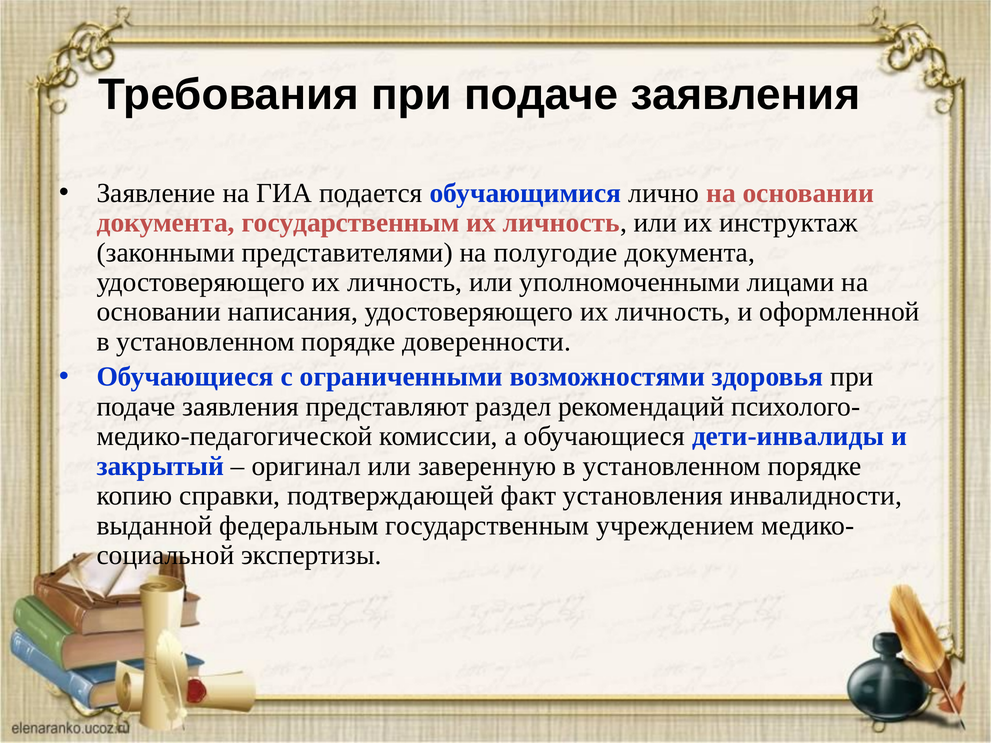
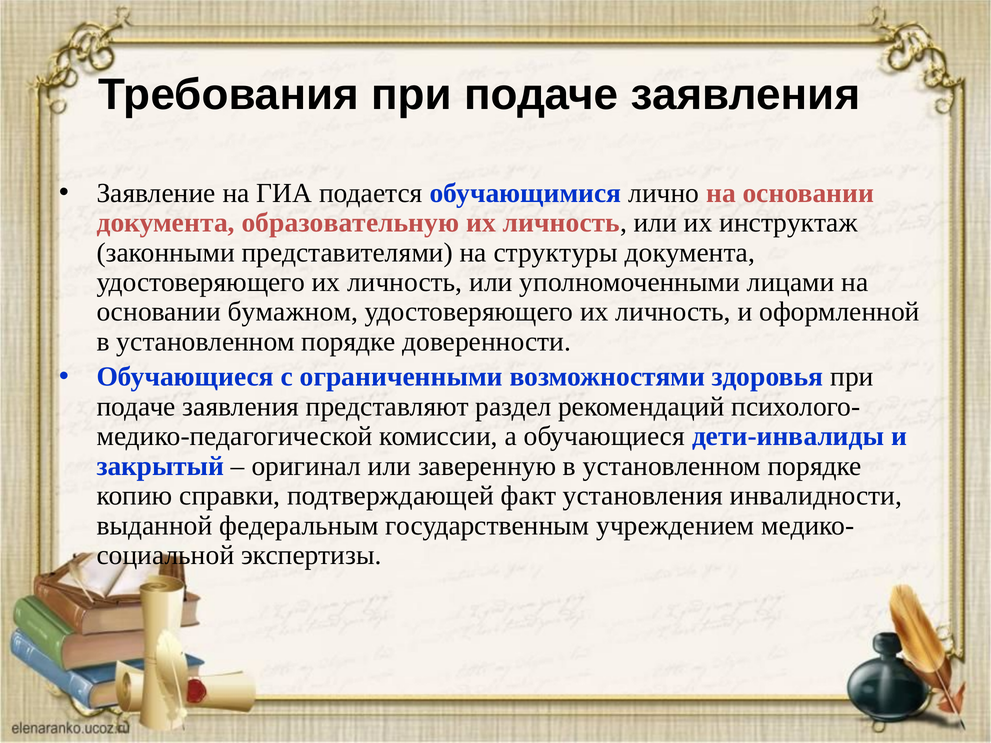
документа государственным: государственным -> образовательную
полугодие: полугодие -> структуры
написания: написания -> бумажном
